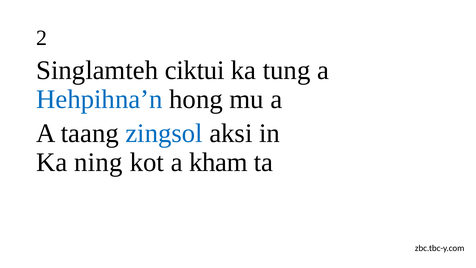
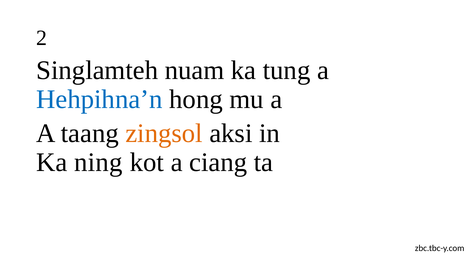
ciktui: ciktui -> nuam
zingsol colour: blue -> orange
kham: kham -> ciang
